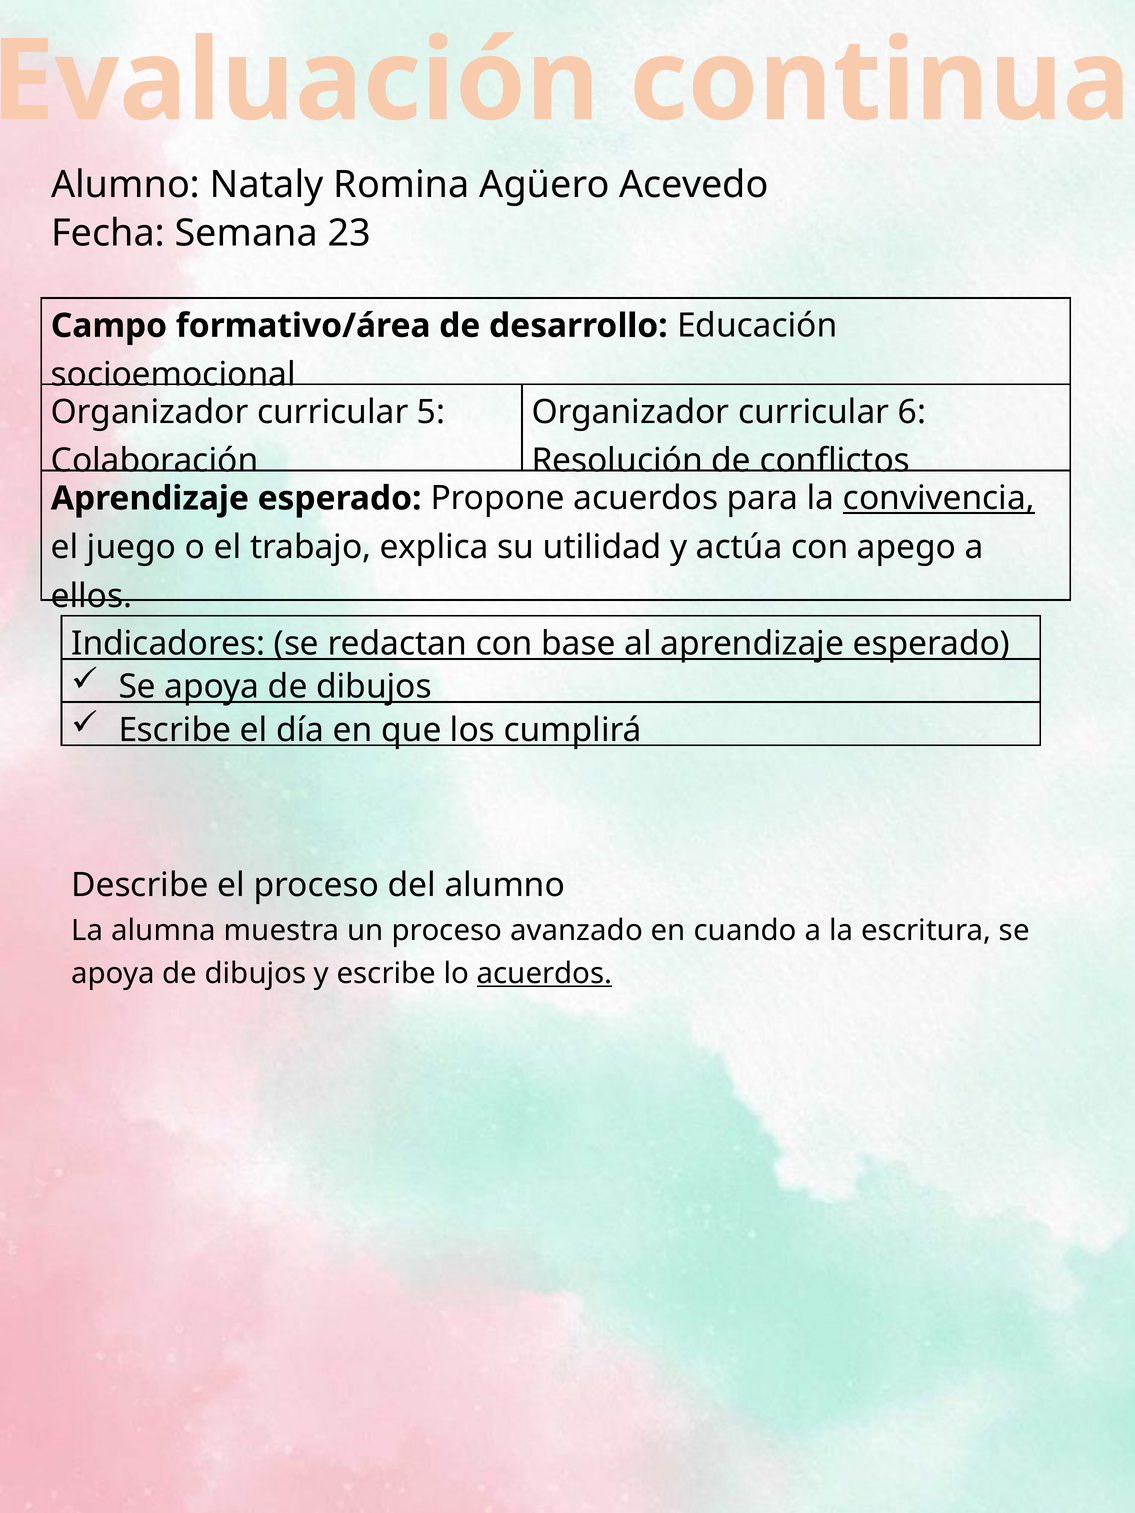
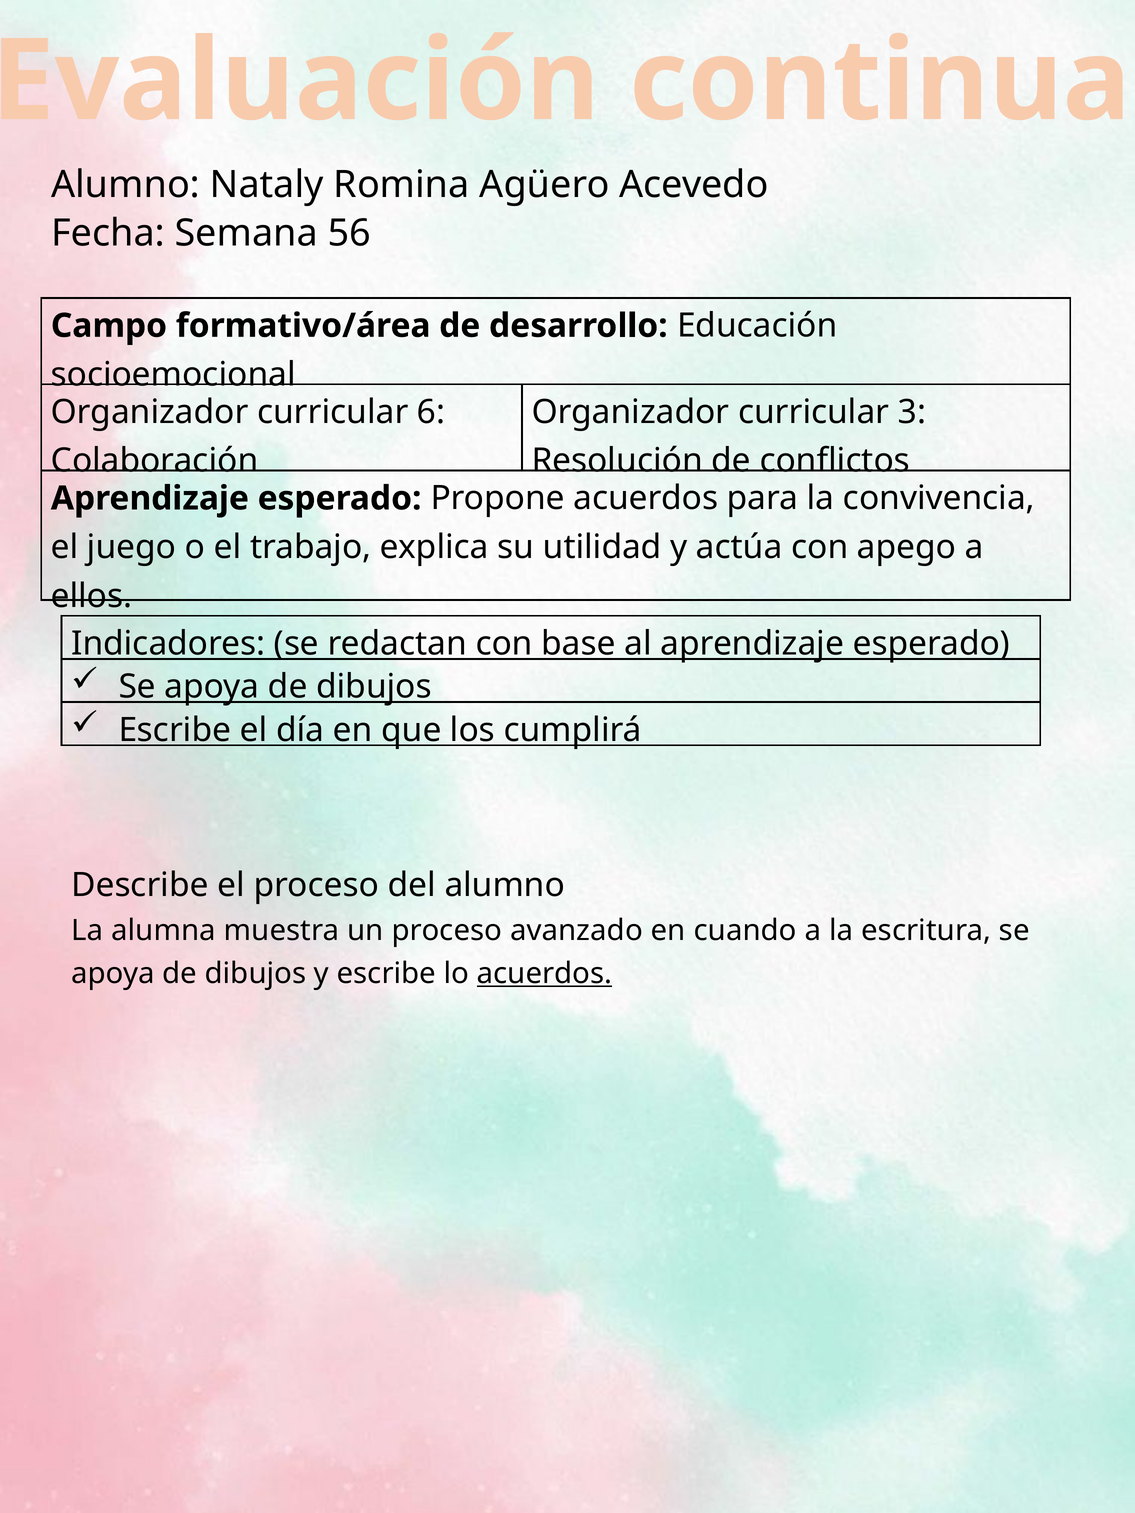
23: 23 -> 56
5: 5 -> 6
6: 6 -> 3
convivencia underline: present -> none
